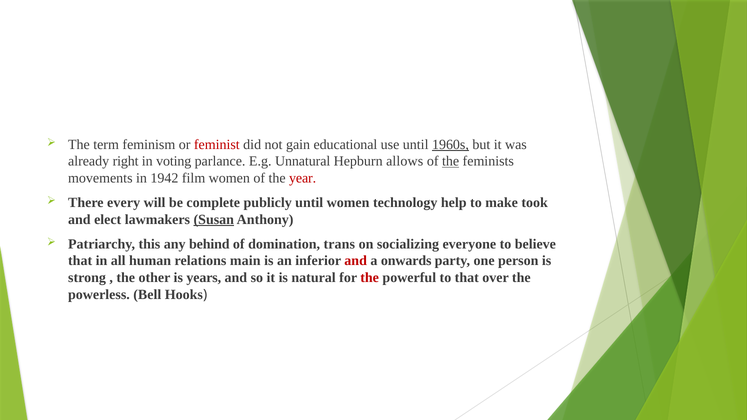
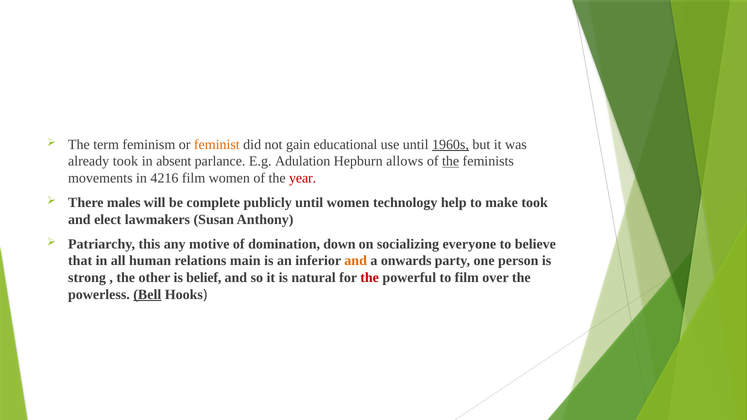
feminist colour: red -> orange
already right: right -> took
voting: voting -> absent
Unnatural: Unnatural -> Adulation
1942: 1942 -> 4216
every: every -> males
Susan underline: present -> none
behind: behind -> motive
trans: trans -> down
and at (356, 261) colour: red -> orange
years: years -> belief
to that: that -> film
Bell underline: none -> present
